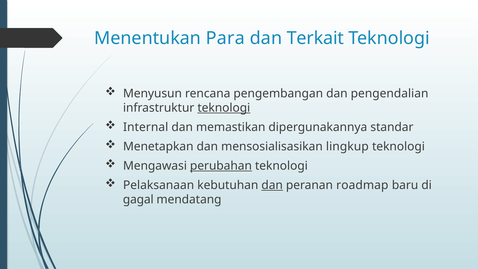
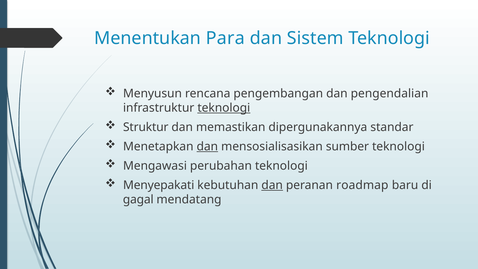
Terkait: Terkait -> Sistem
Internal: Internal -> Struktur
dan at (207, 146) underline: none -> present
lingkup: lingkup -> sumber
perubahan underline: present -> none
Pelaksanaan: Pelaksanaan -> Menyepakati
